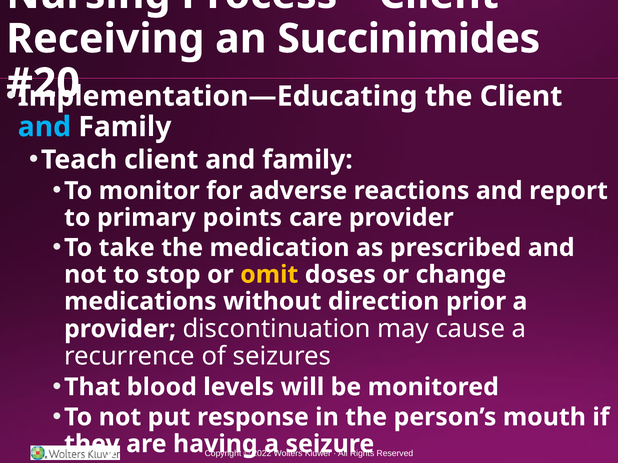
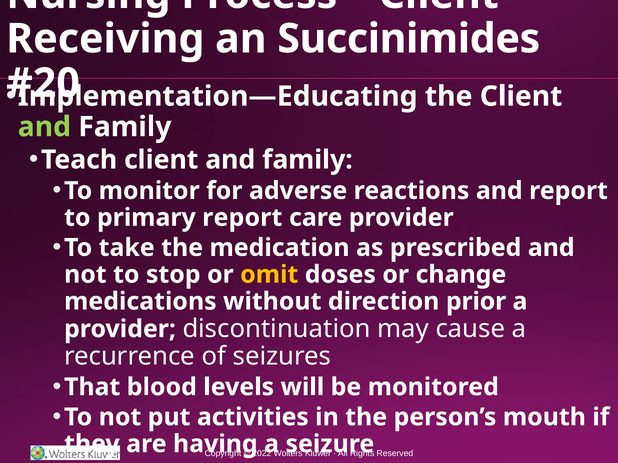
and at (44, 127) colour: light blue -> light green
primary points: points -> report
response: response -> activities
